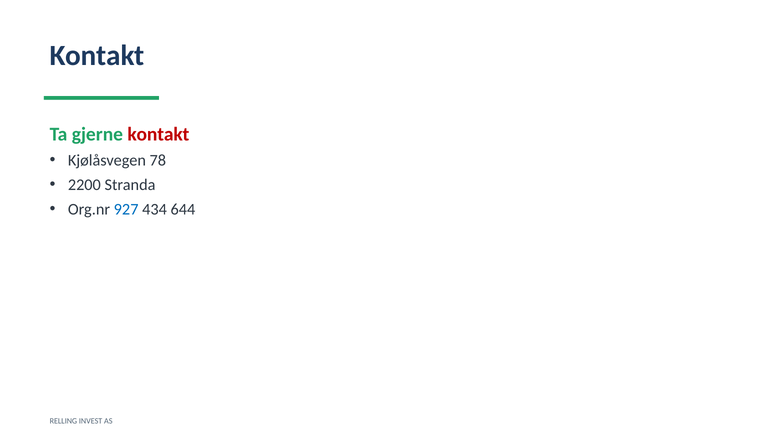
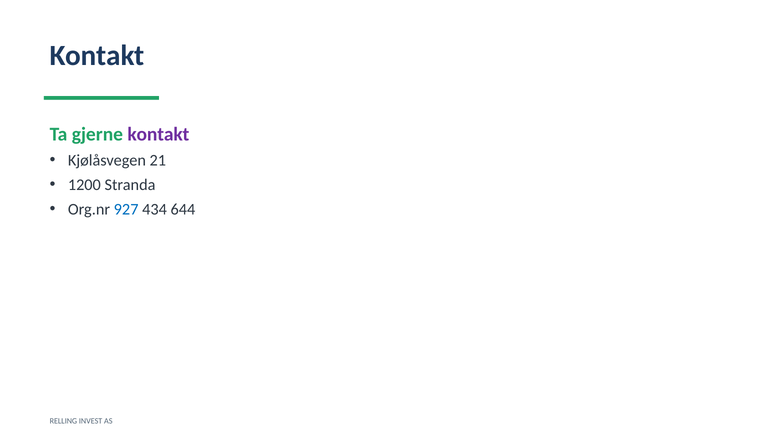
kontakt at (158, 134) colour: red -> purple
78: 78 -> 21
2200: 2200 -> 1200
